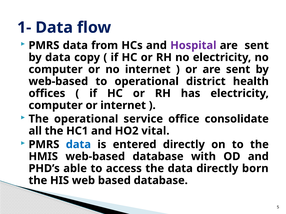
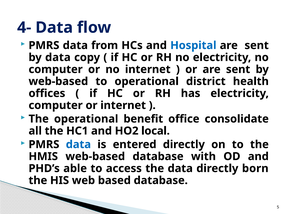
1-: 1- -> 4-
Hospital colour: purple -> blue
service: service -> benefit
vital: vital -> local
